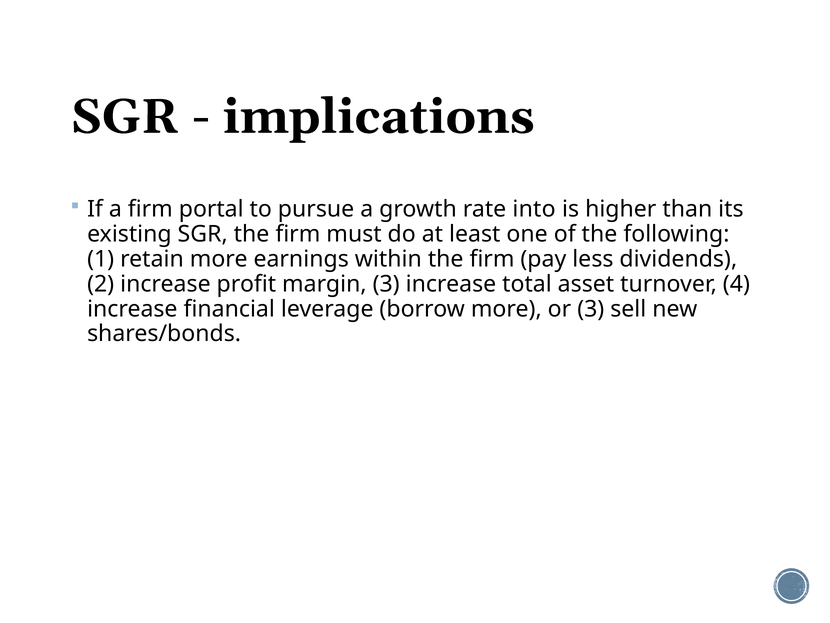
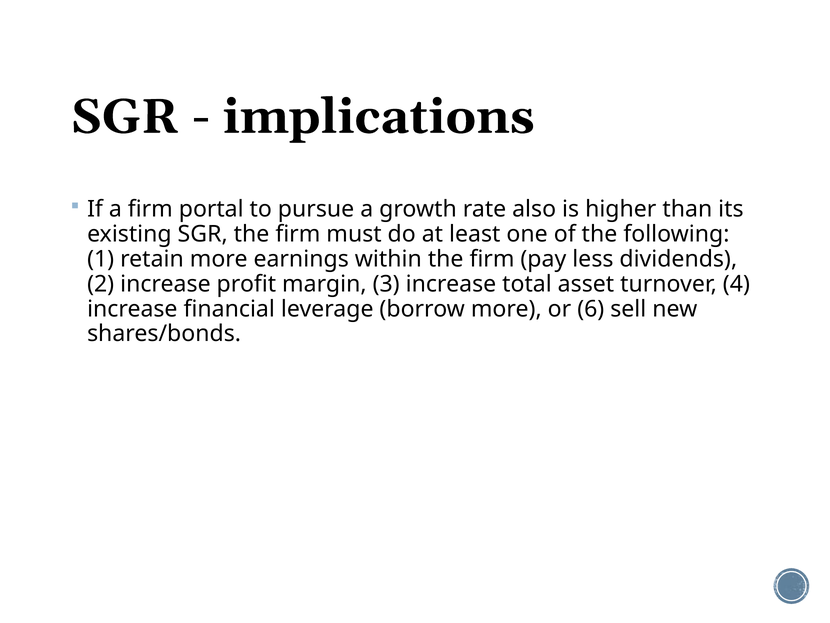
into: into -> also
or 3: 3 -> 6
